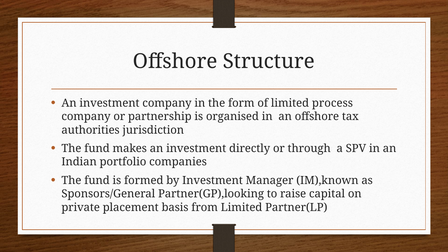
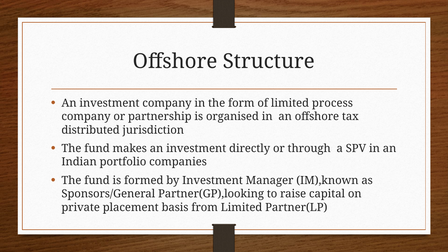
authorities: authorities -> distributed
